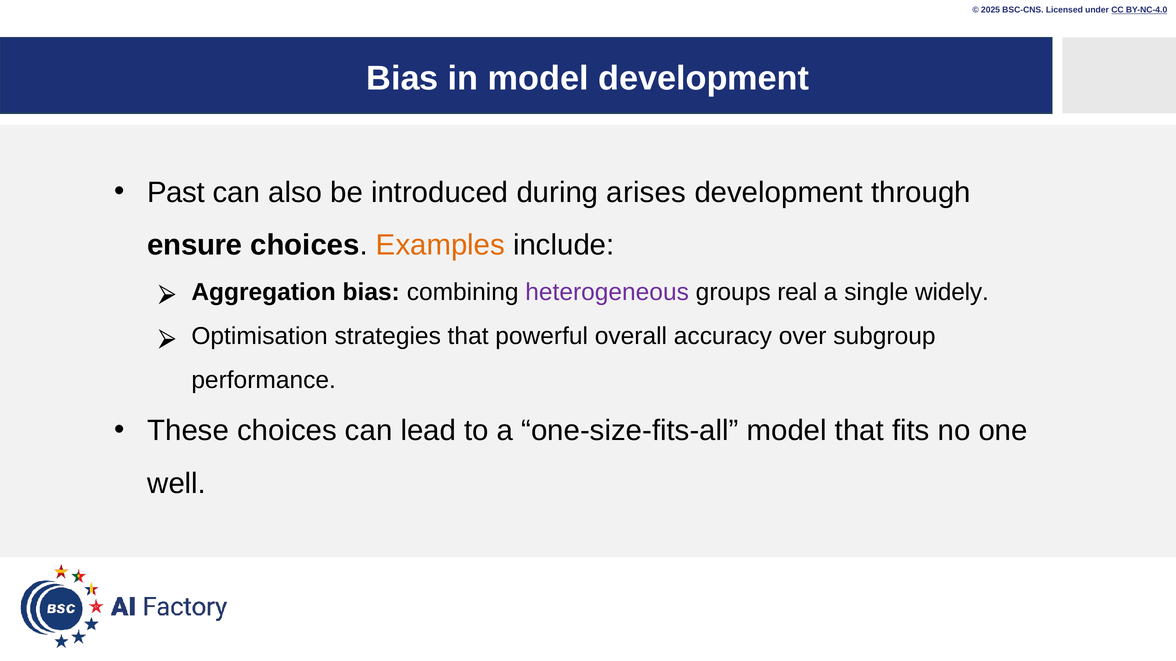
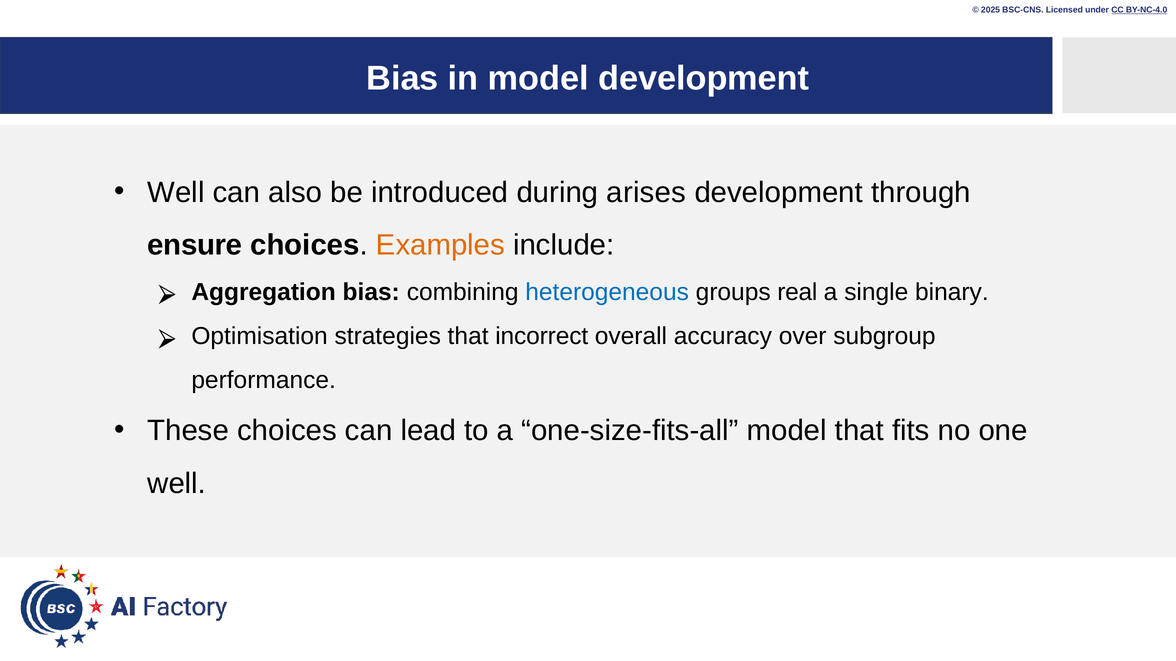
Past at (176, 193): Past -> Well
heterogeneous colour: purple -> blue
widely: widely -> binary
powerful: powerful -> incorrect
